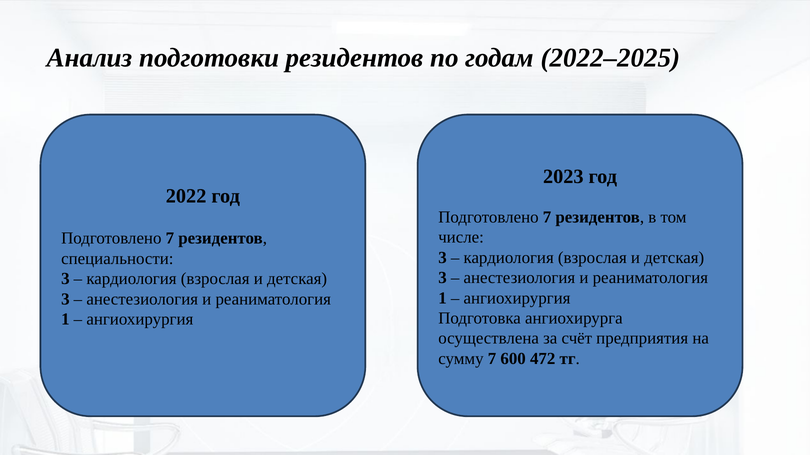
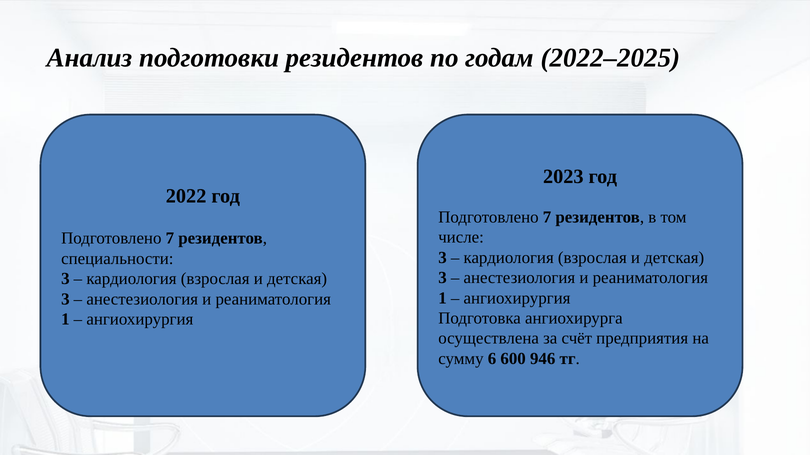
сумму 7: 7 -> 6
472: 472 -> 946
